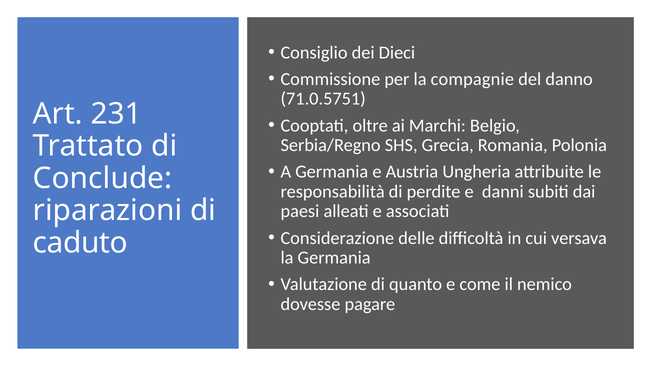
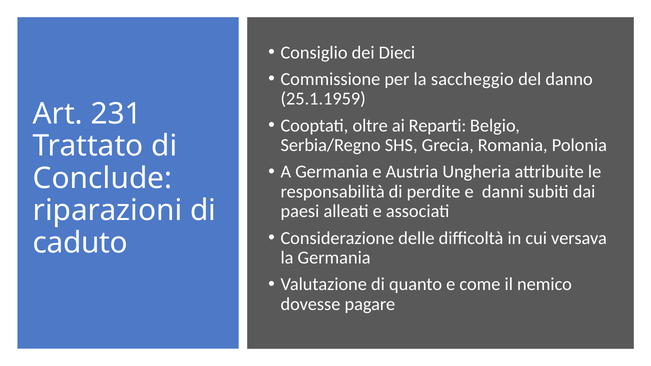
compagnie: compagnie -> saccheggio
71.0.5751: 71.0.5751 -> 25.1.1959
Marchi: Marchi -> Reparti
